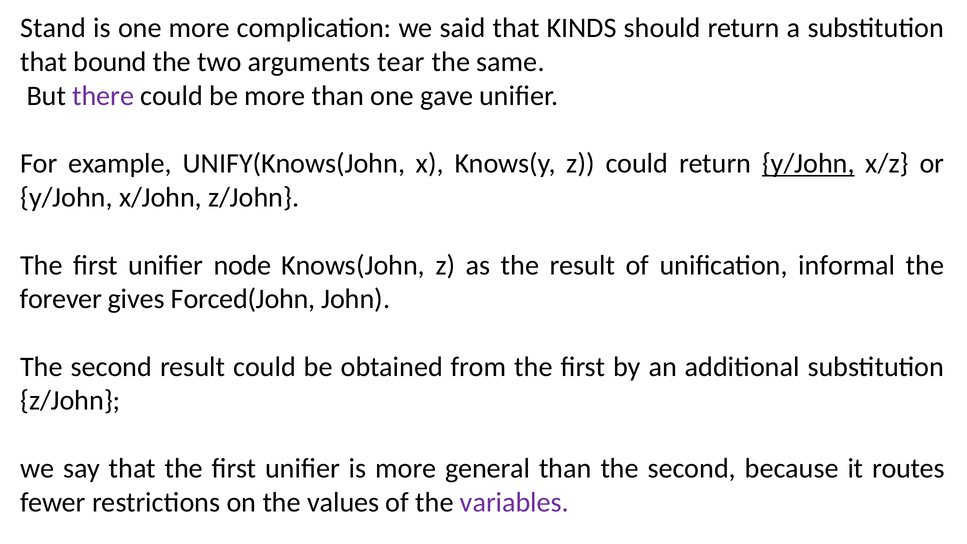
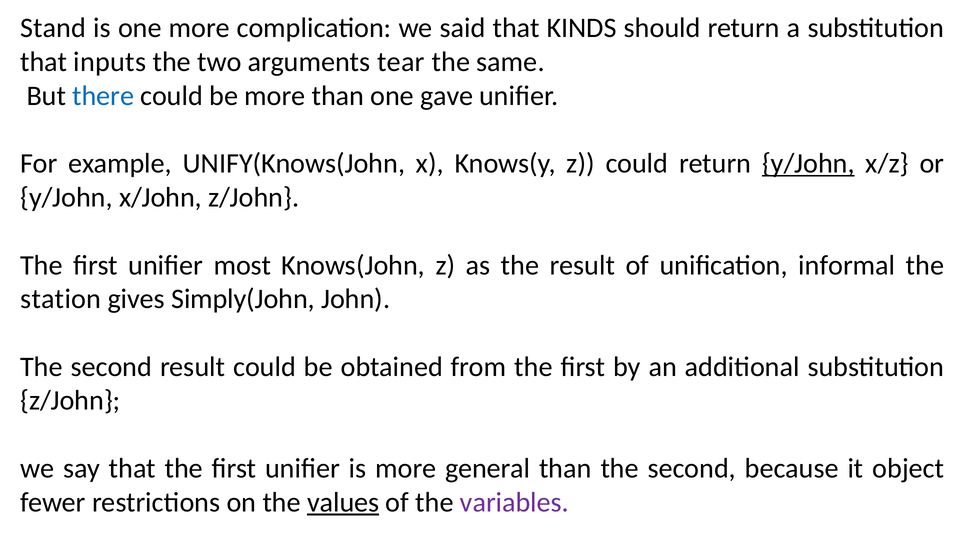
bound: bound -> inputs
there colour: purple -> blue
node: node -> most
forever: forever -> station
Forced(John: Forced(John -> Simply(John
routes: routes -> object
values underline: none -> present
